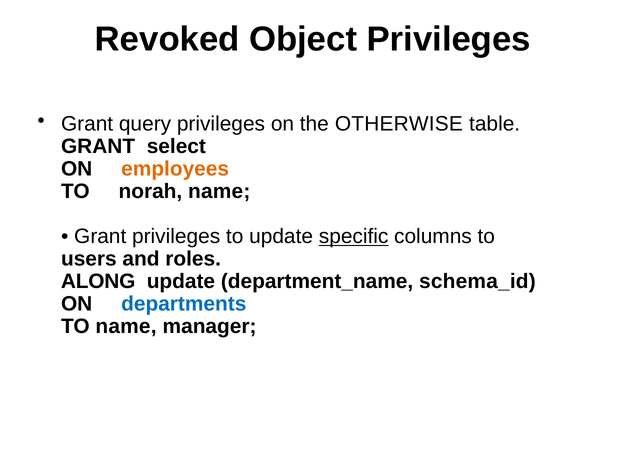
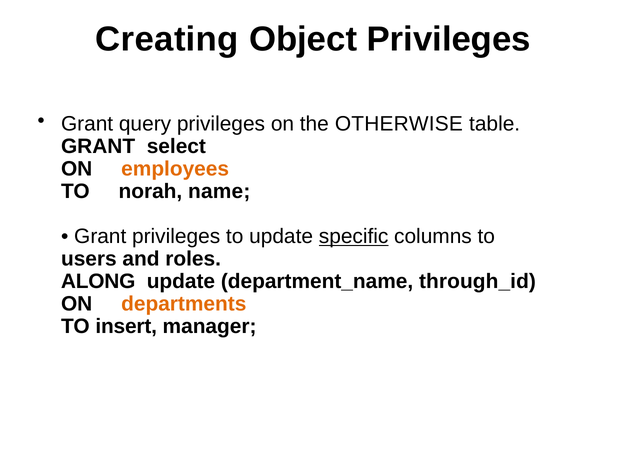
Revoked: Revoked -> Creating
schema_id: schema_id -> through_id
departments colour: blue -> orange
TO name: name -> insert
